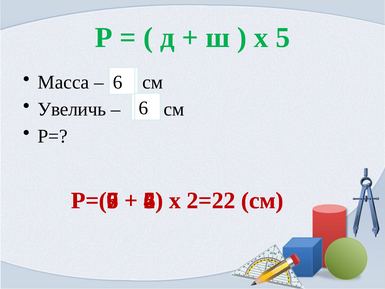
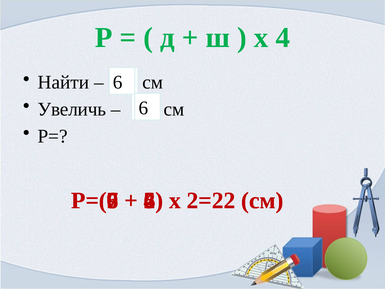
х 5: 5 -> 4
Масса: Масса -> Найти
